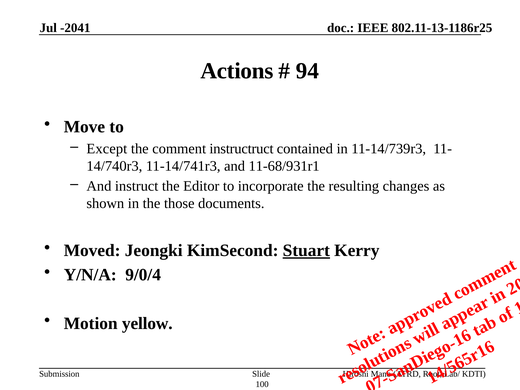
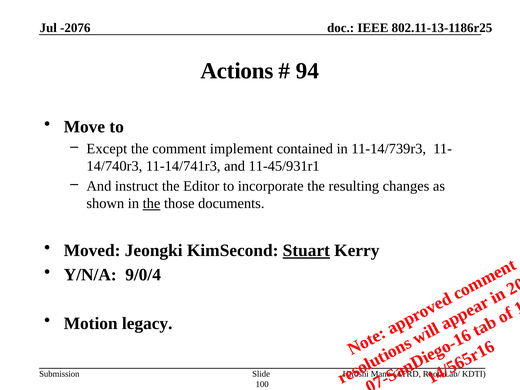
-2041: -2041 -> -2076
instructruct: instructruct -> implement
11-68/931r1: 11-68/931r1 -> 11-45/931r1
the at (152, 204) underline: none -> present
yellow: yellow -> legacy
